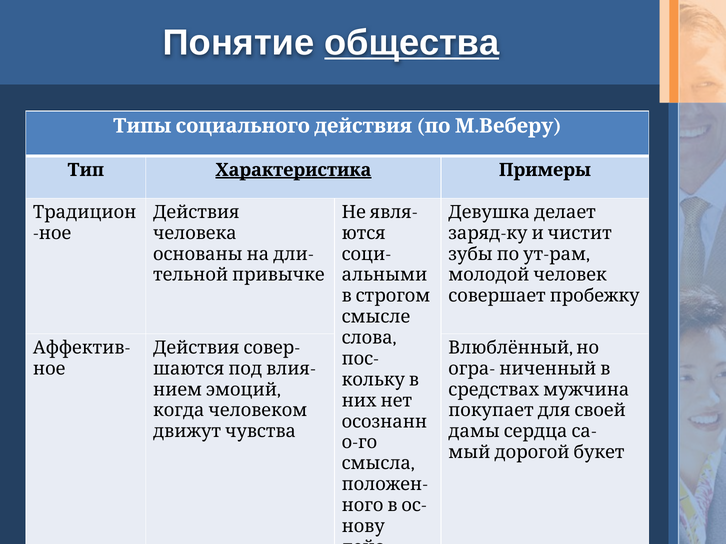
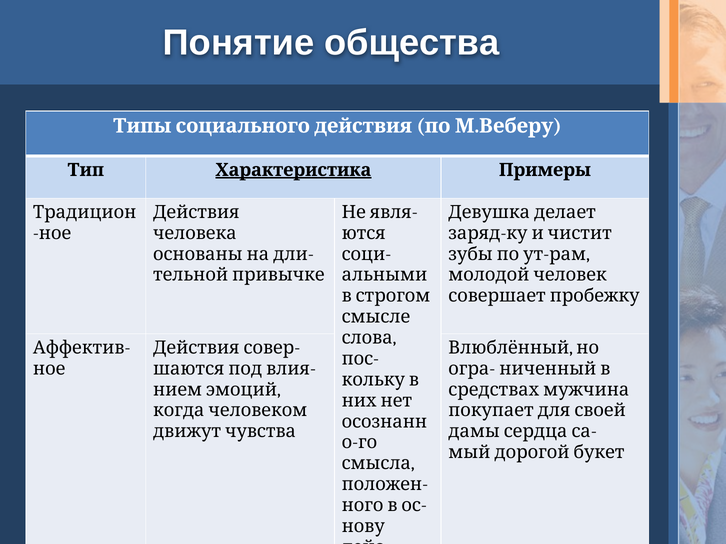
общества underline: present -> none
